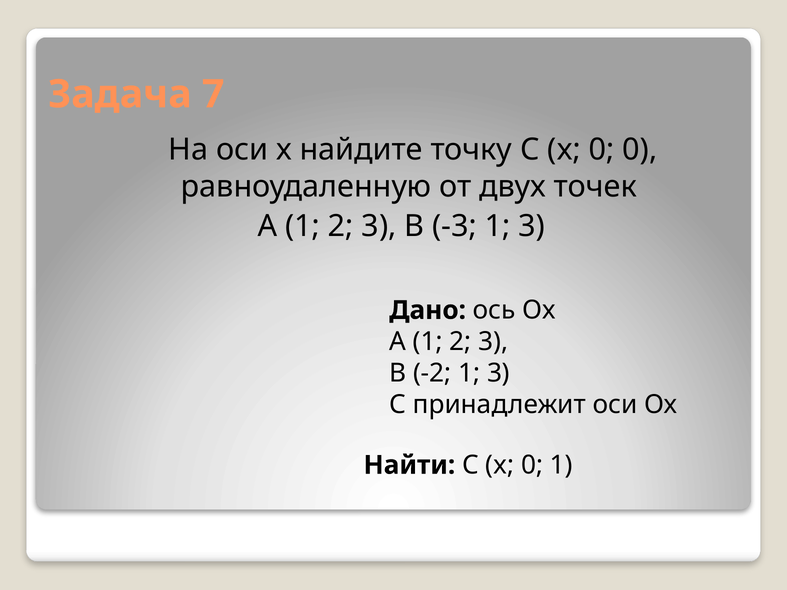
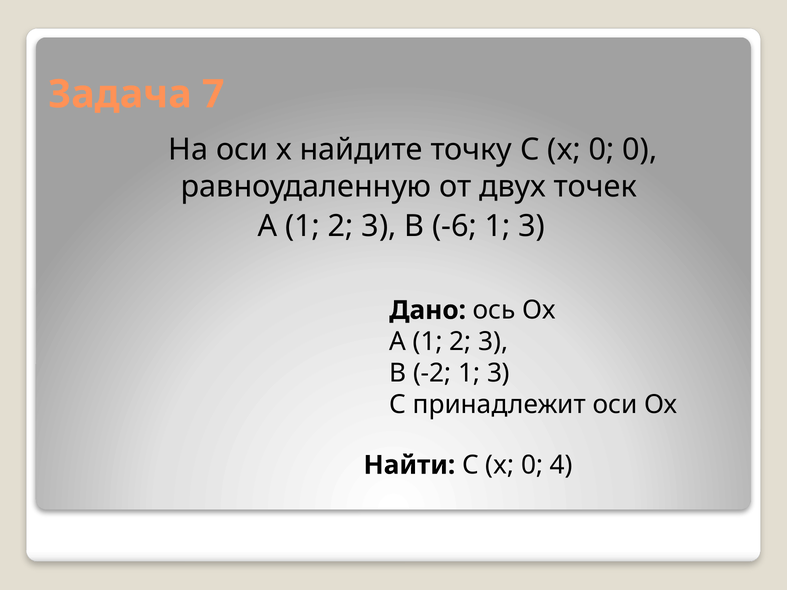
-3: -3 -> -6
0 1: 1 -> 4
